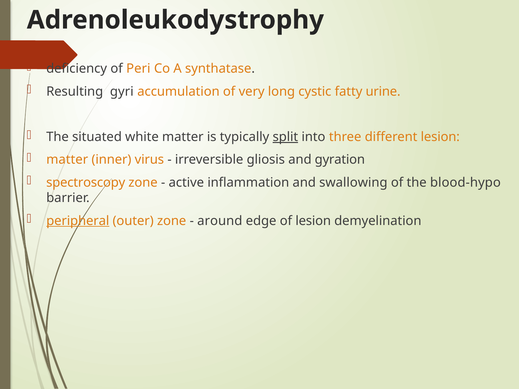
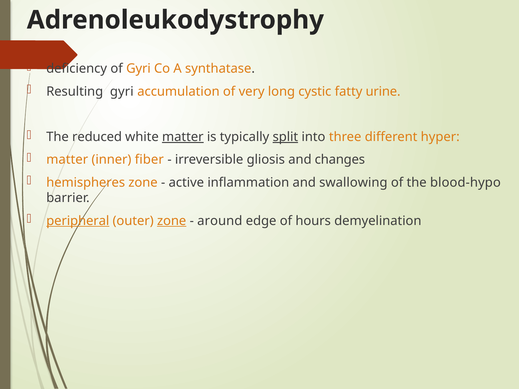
of Peri: Peri -> Gyri
situated: situated -> reduced
matter at (183, 137) underline: none -> present
different lesion: lesion -> hyper
virus: virus -> fiber
gyration: gyration -> changes
spectroscopy: spectroscopy -> hemispheres
zone at (172, 221) underline: none -> present
of lesion: lesion -> hours
